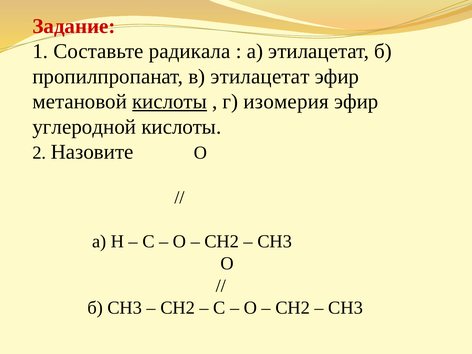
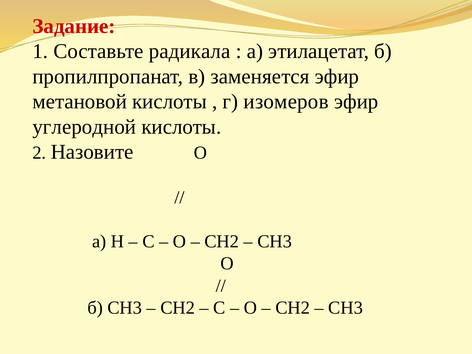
в этилацетат: этилацетат -> заменяется
кислоты at (170, 102) underline: present -> none
изомерия: изомерия -> изомеров
